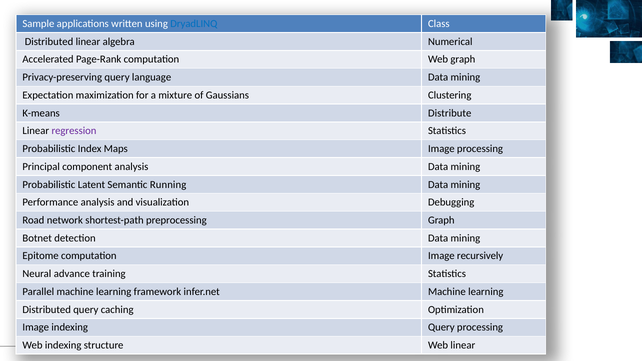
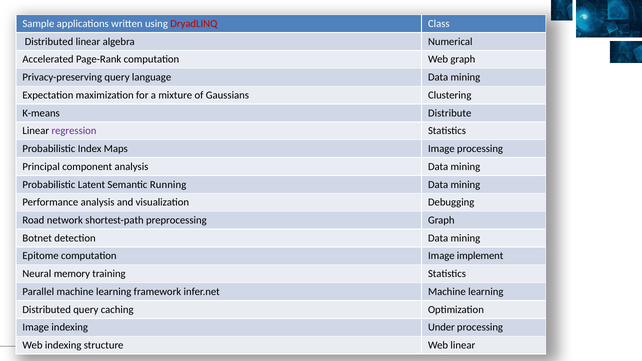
DryadLINQ colour: blue -> red
recursively: recursively -> implement
advance: advance -> memory
indexing Query: Query -> Under
